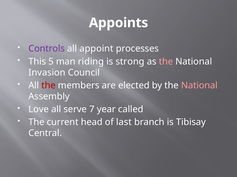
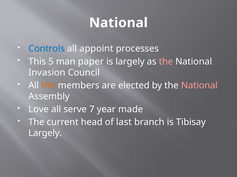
Appoints at (119, 23): Appoints -> National
Controls colour: purple -> blue
riding: riding -> paper
is strong: strong -> largely
the at (48, 86) colour: red -> orange
called: called -> made
Central at (45, 134): Central -> Largely
